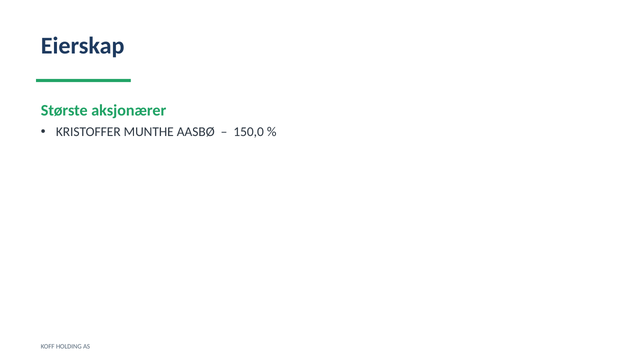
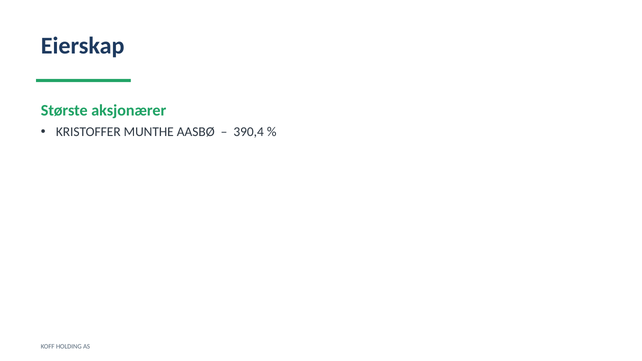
150,0: 150,0 -> 390,4
